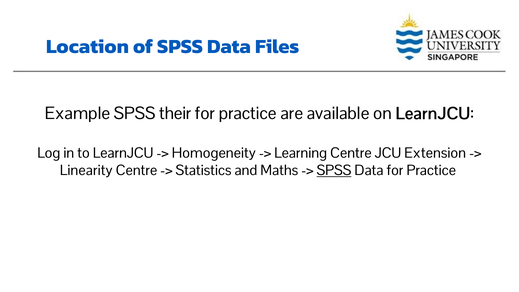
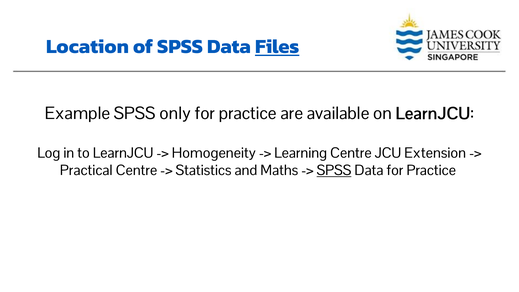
Files underline: none -> present
their: their -> only
Linearity: Linearity -> Practical
